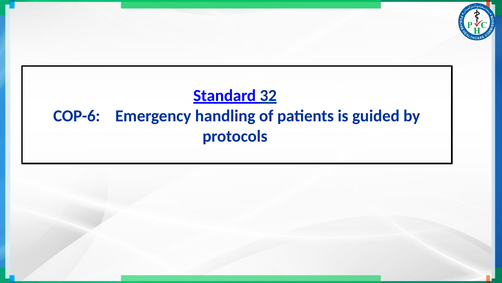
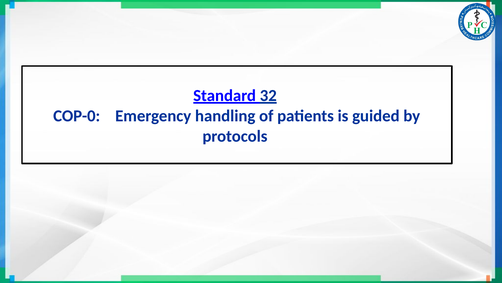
COP-6: COP-6 -> COP-0
